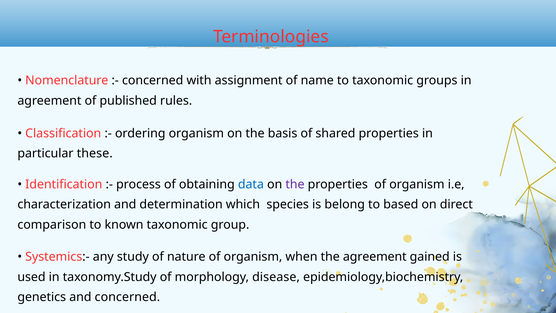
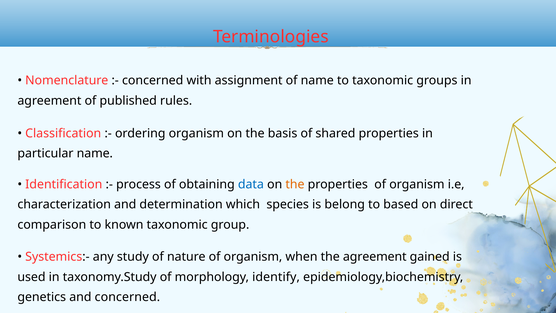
particular these: these -> name
the at (295, 184) colour: purple -> orange
disease: disease -> identify
